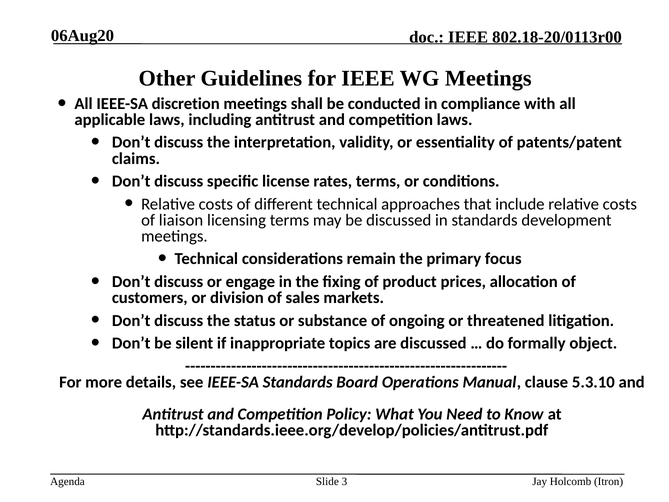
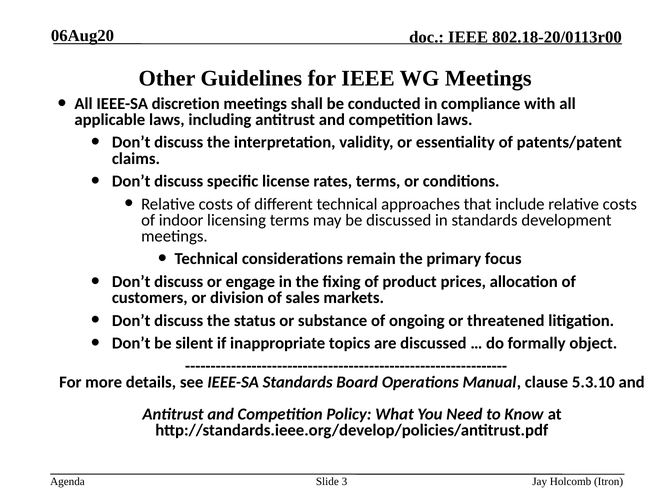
liaison: liaison -> indoor
